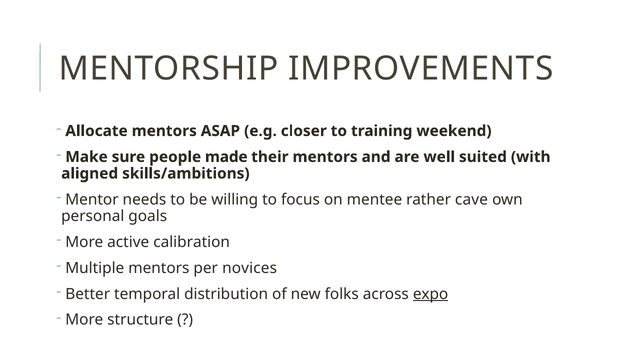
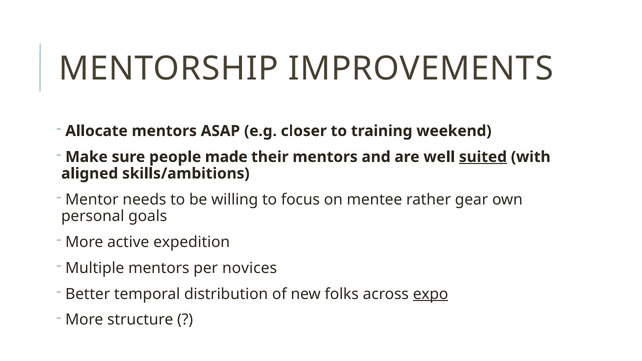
suited underline: none -> present
cave: cave -> gear
calibration: calibration -> expedition
